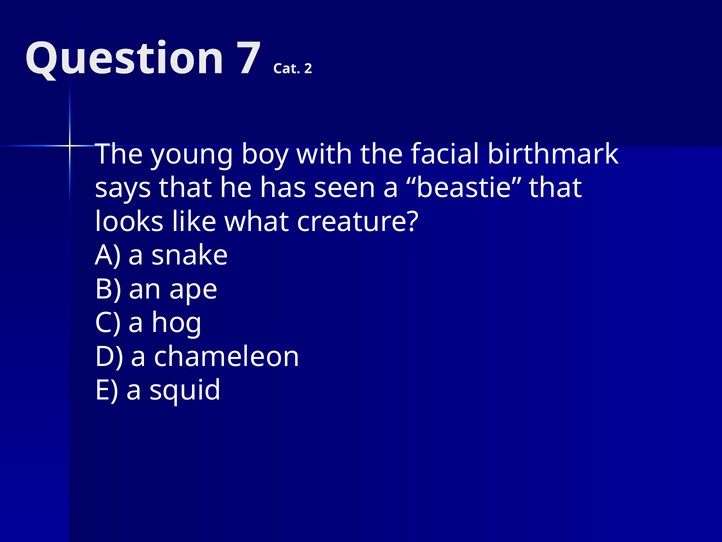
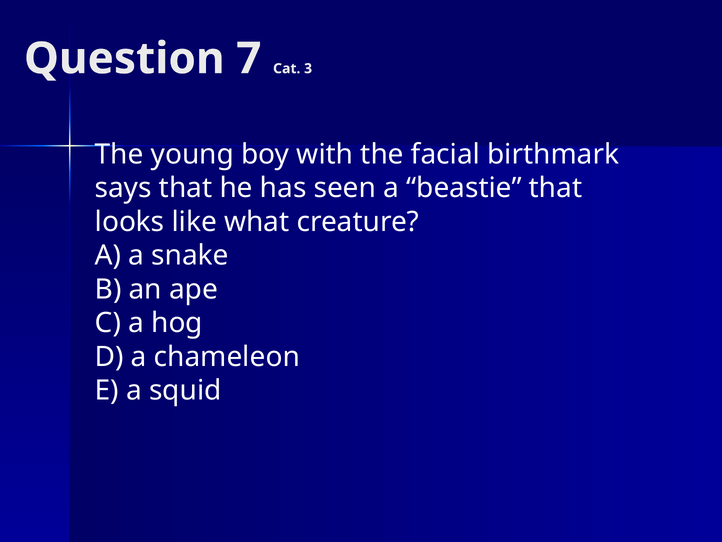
2: 2 -> 3
